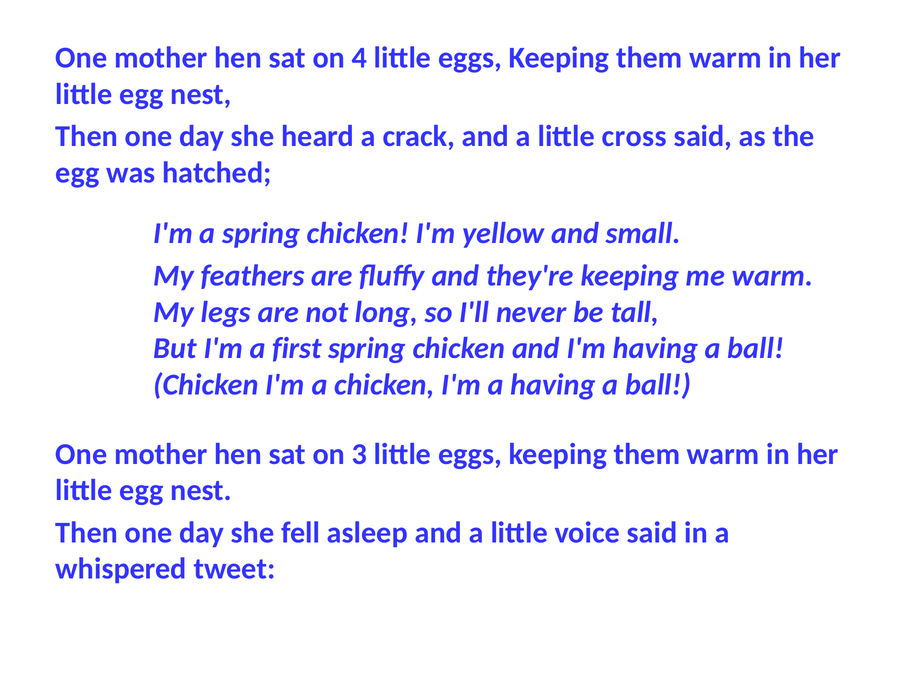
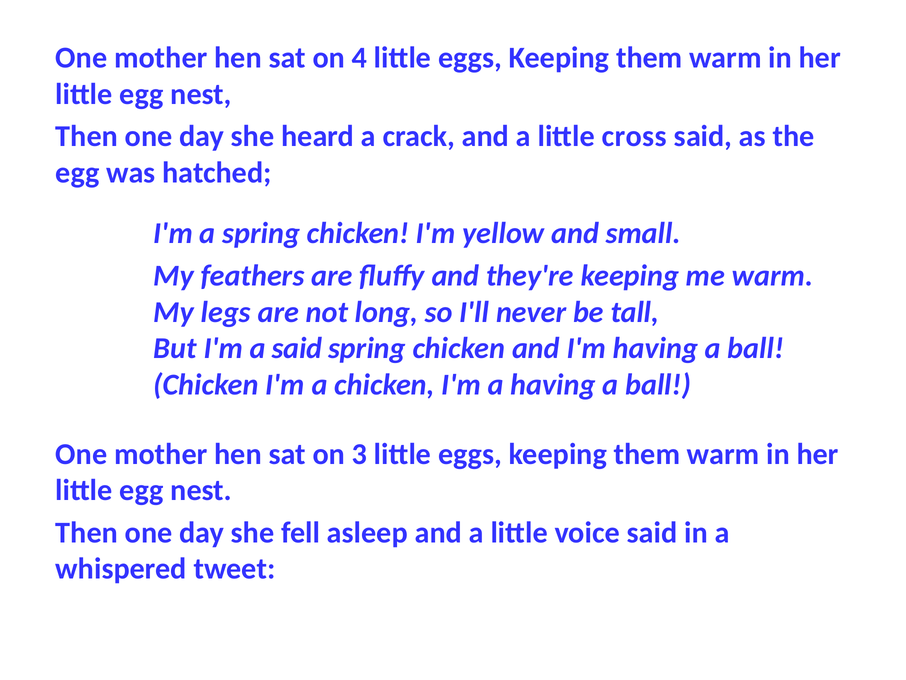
a first: first -> said
